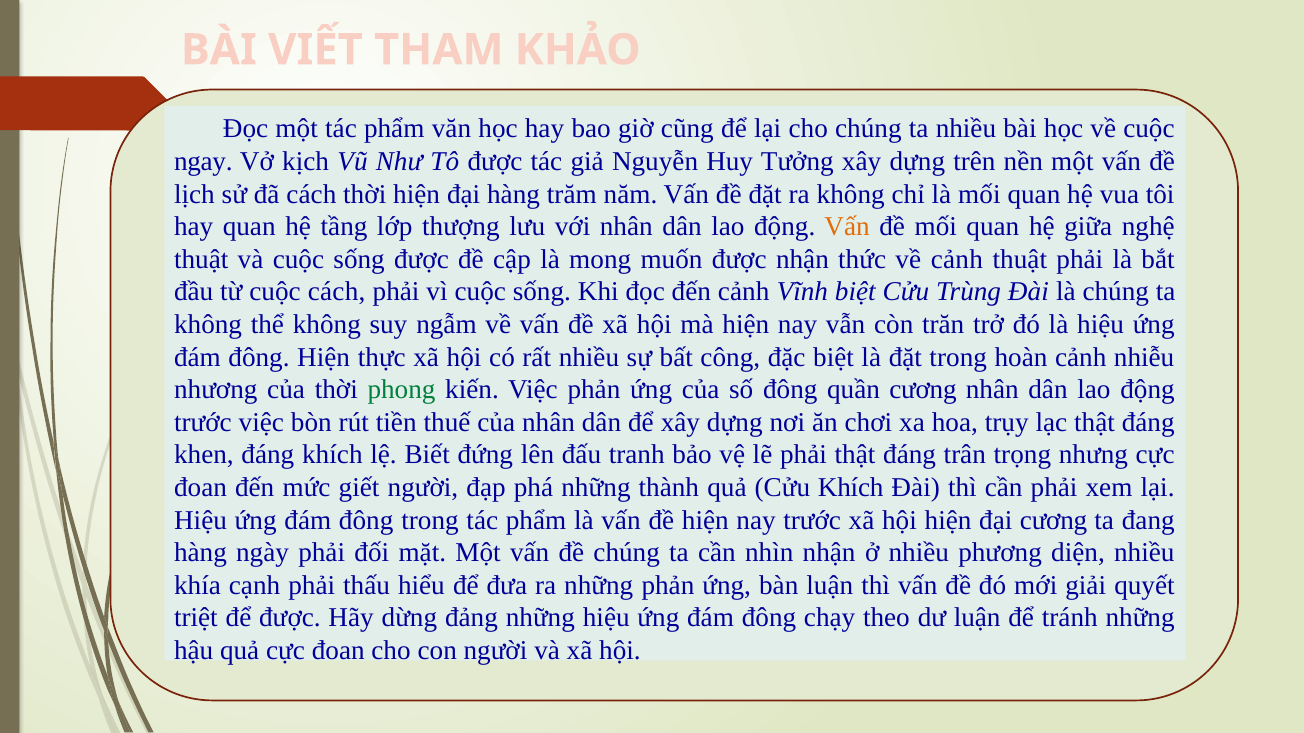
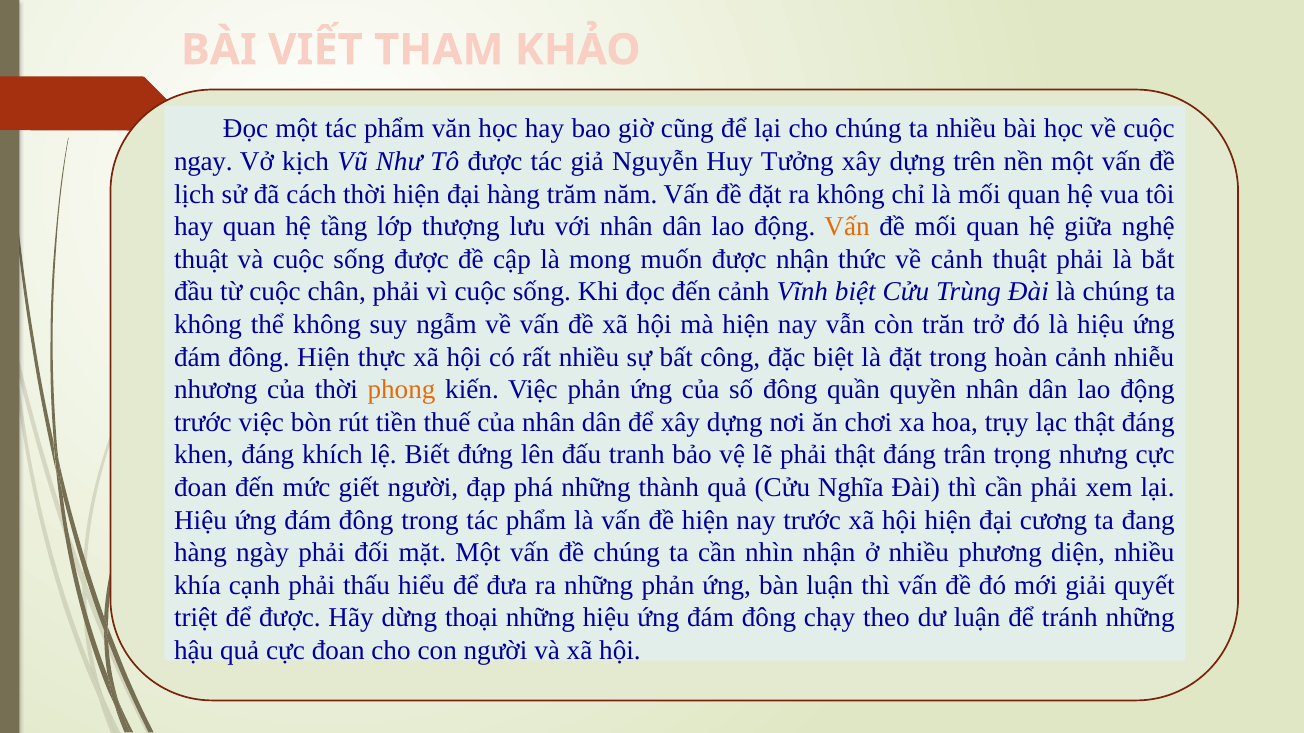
cuộc cách: cách -> chân
phong colour: green -> orange
quần cương: cương -> quyền
Cửu Khích: Khích -> Nghĩa
đảng: đảng -> thoại
